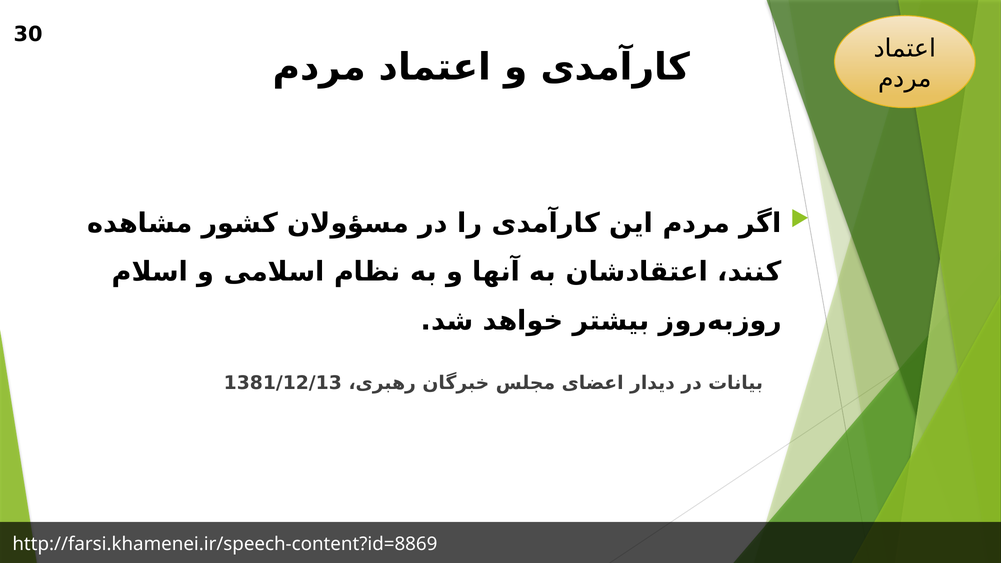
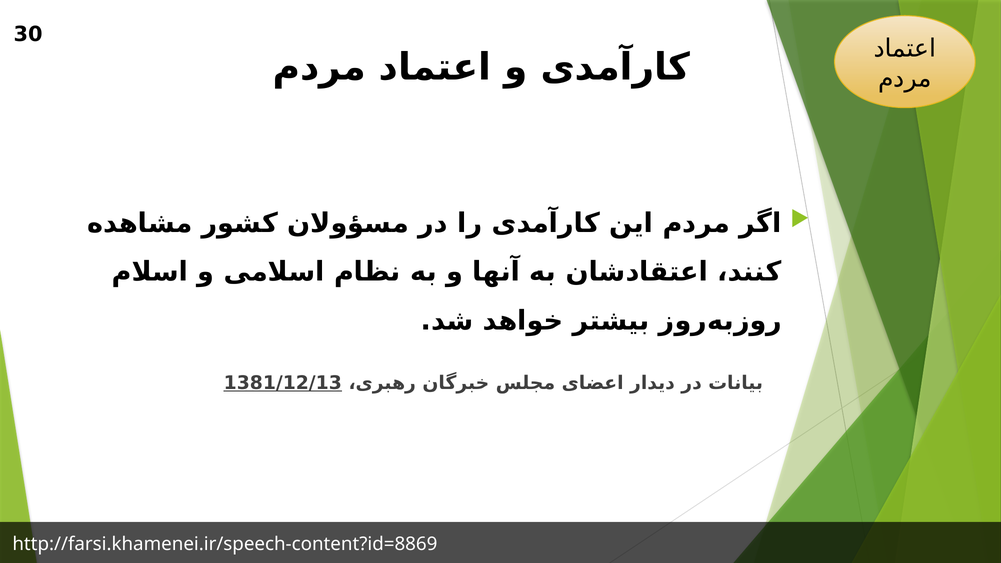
1381/12/13 underline: none -> present
